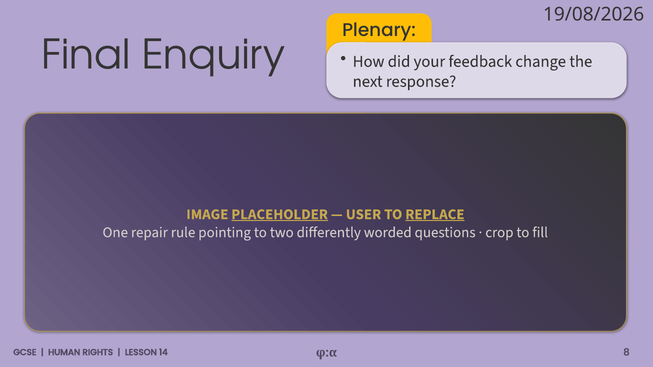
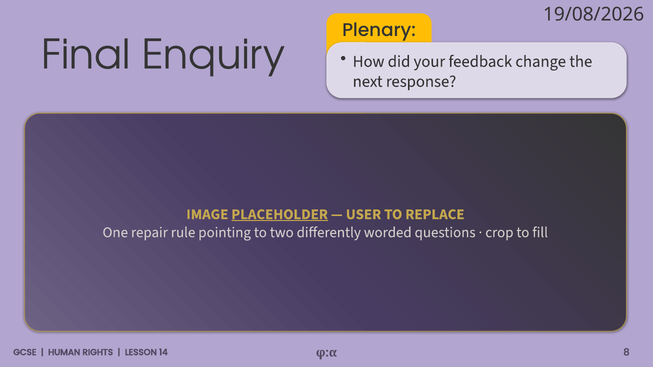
REPLACE underline: present -> none
